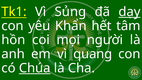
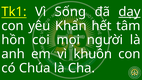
Sủng: Sủng -> Sống
quang: quang -> khuôn
Chúa underline: present -> none
